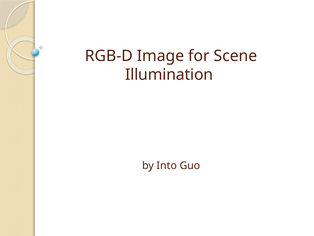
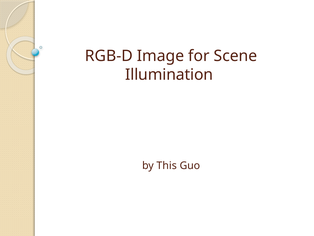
Into: Into -> This
